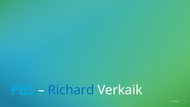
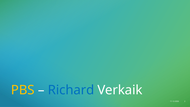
PBS colour: light blue -> yellow
